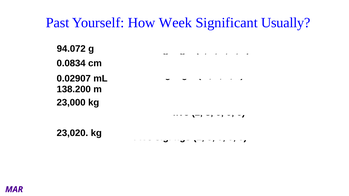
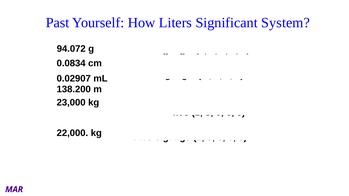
Week: Week -> Liters
Usually: Usually -> System
23,020: 23,020 -> 22,000
